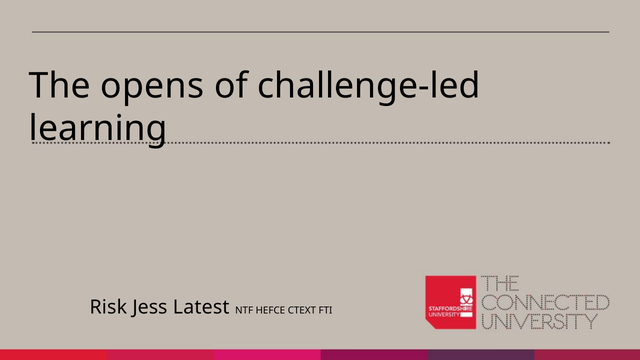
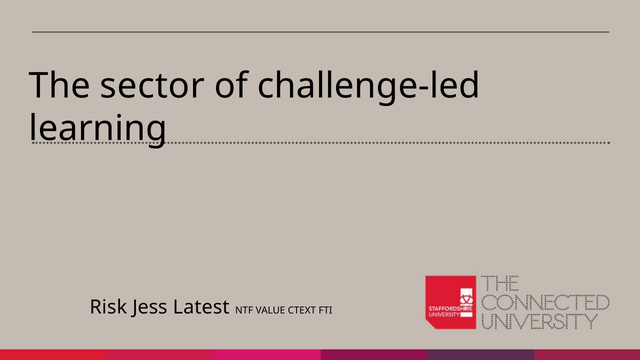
opens: opens -> sector
HEFCE: HEFCE -> VALUE
